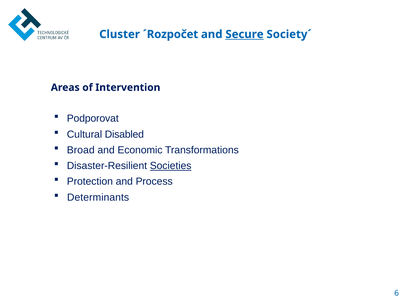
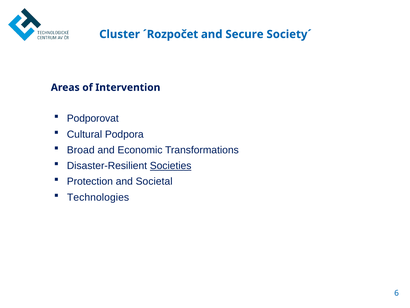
Secure underline: present -> none
Disabled: Disabled -> Podpora
Process: Process -> Societal
Determinants: Determinants -> Technologies
